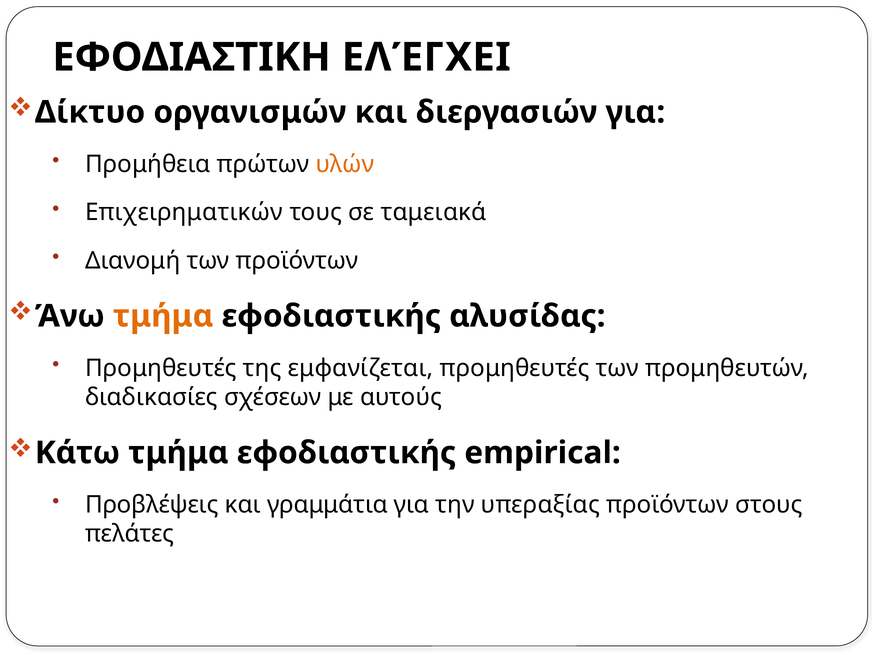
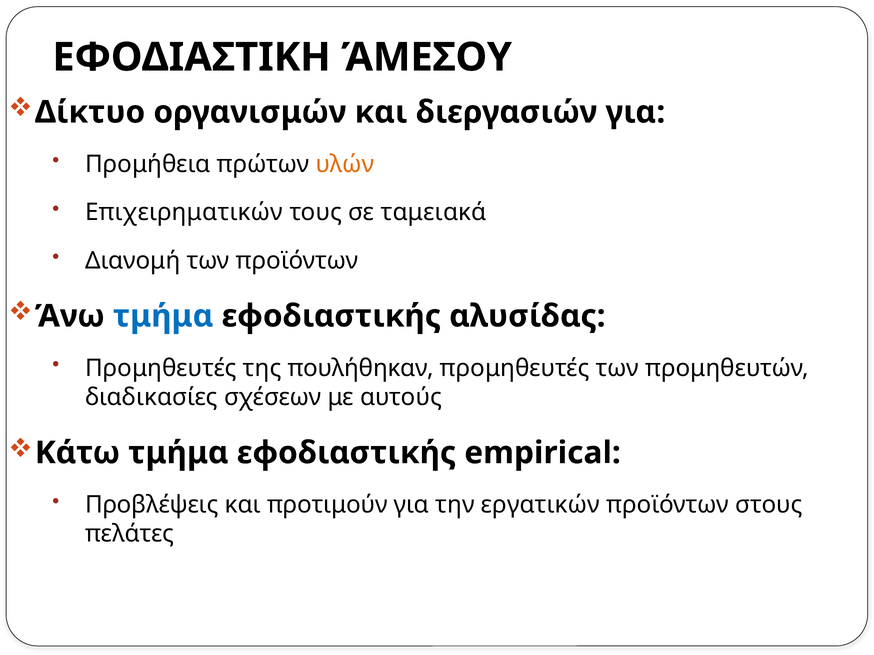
ΕΛΈΓΧΕΙ: ΕΛΈΓΧΕΙ -> ΆΜΕΣΟΥ
τμήμα at (163, 316) colour: orange -> blue
εμφανίζεται: εμφανίζεται -> πουλήθηκαν
γραμμάτια: γραμμάτια -> προτιμούν
υπεραξίας: υπεραξίας -> εργατικών
